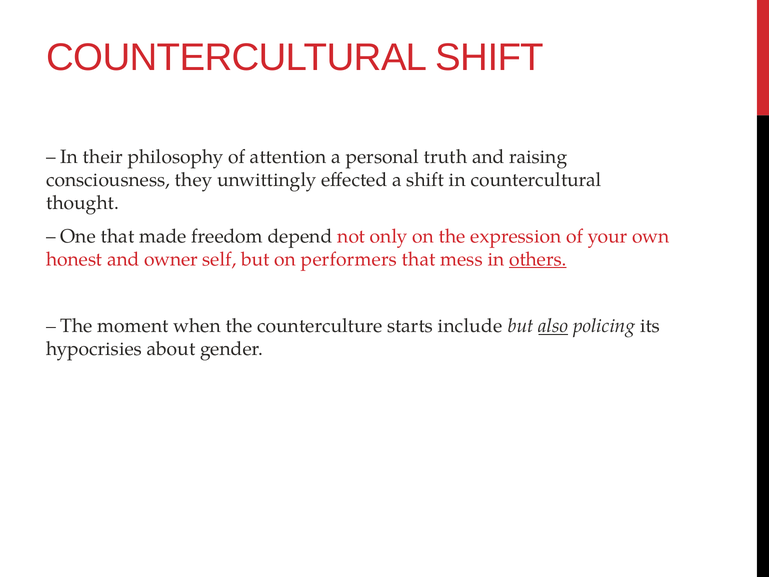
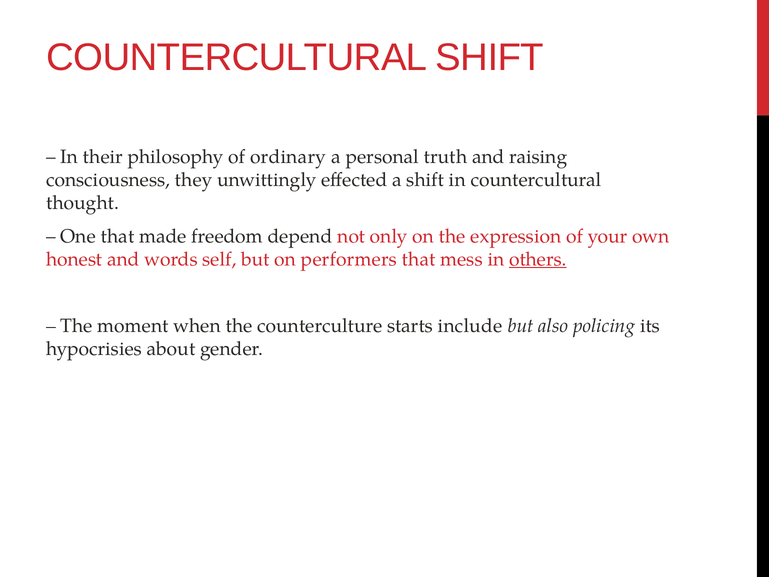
attention: attention -> ordinary
owner: owner -> words
also underline: present -> none
